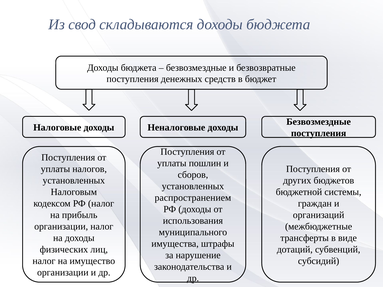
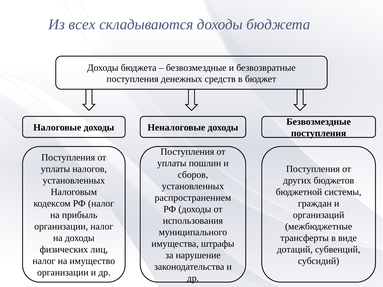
свод: свод -> всех
